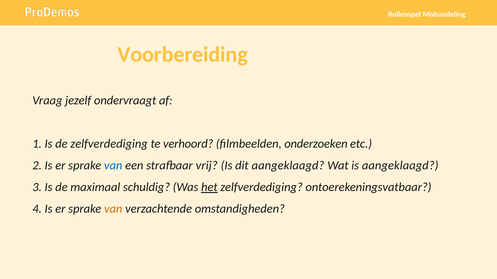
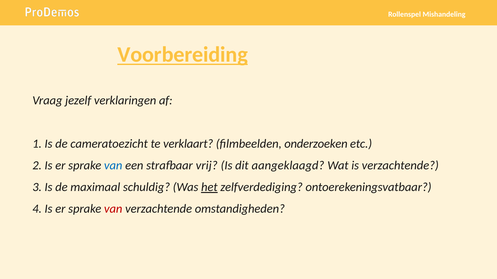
Voorbereiding underline: none -> present
ondervraagt: ondervraagt -> verklaringen
de zelfverdediging: zelfverdediging -> cameratoezicht
verhoord: verhoord -> verklaart
is aangeklaagd: aangeklaagd -> verzachtende
van at (113, 209) colour: orange -> red
